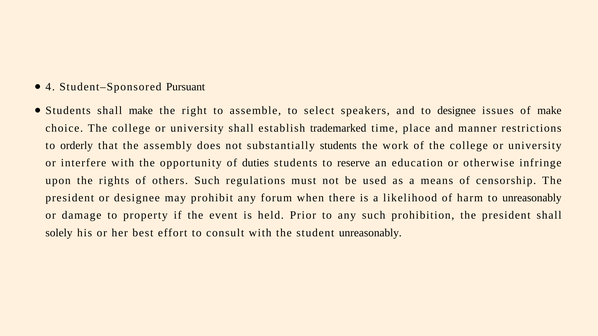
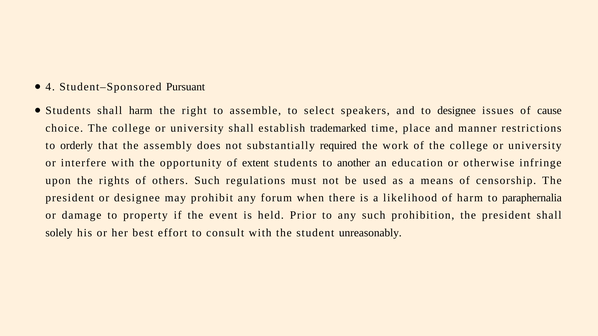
shall make: make -> harm
of make: make -> cause
substantially students: students -> required
duties: duties -> extent
reserve: reserve -> another
to unreasonably: unreasonably -> paraphernalia
